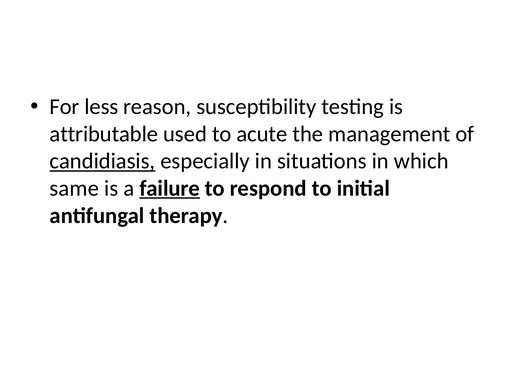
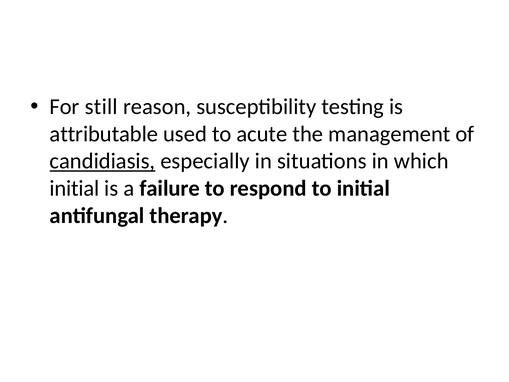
less: less -> still
same at (74, 188): same -> initial
failure underline: present -> none
